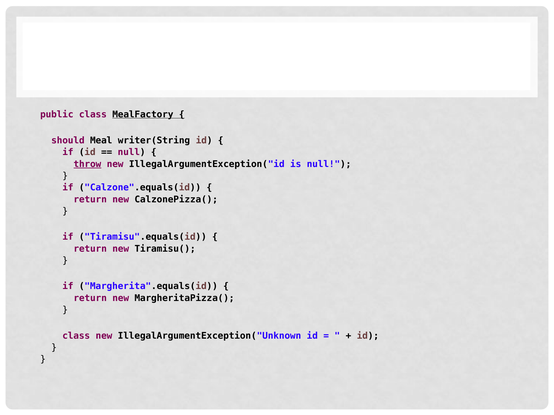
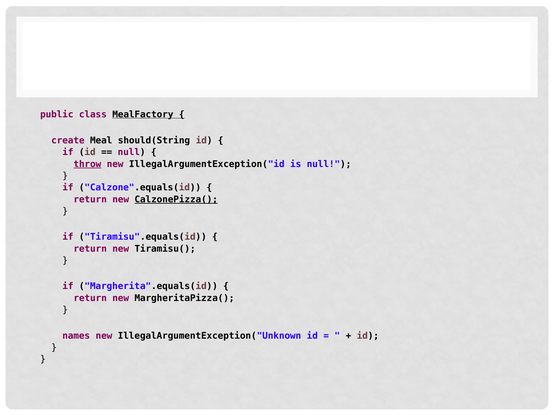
should: should -> create
writer(String: writer(String -> should(String
CalzonePizza( underline: none -> present
class at (76, 336): class -> names
